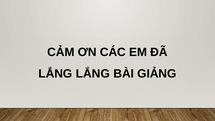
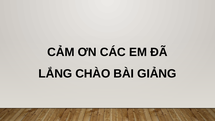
LẮNG LẮNG: LẮNG -> CHÀO
